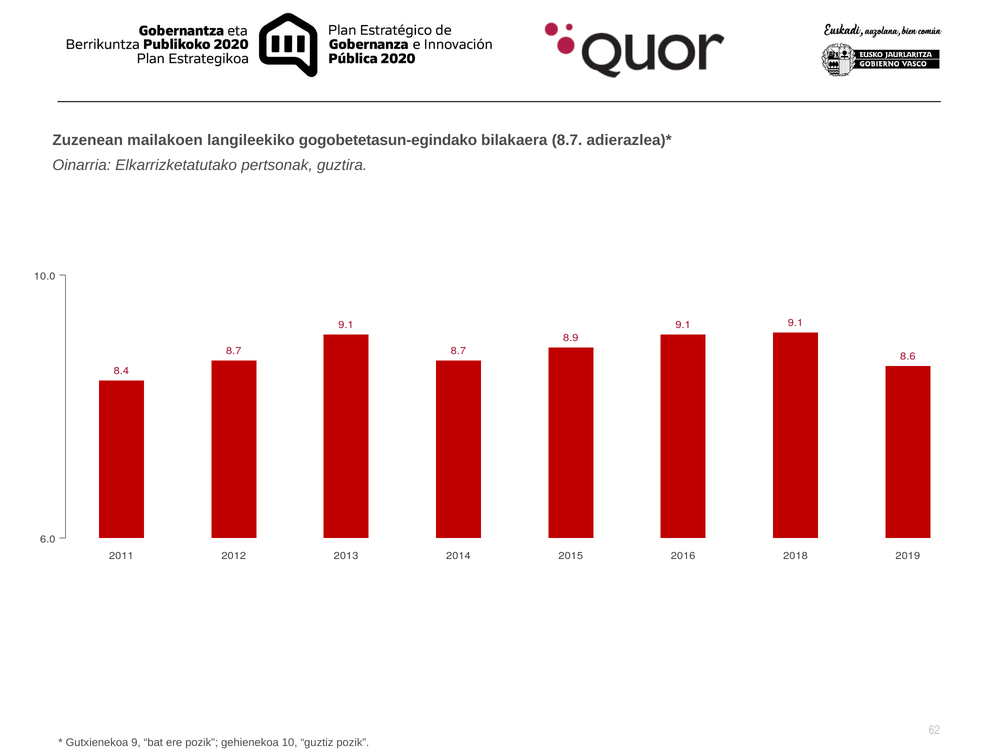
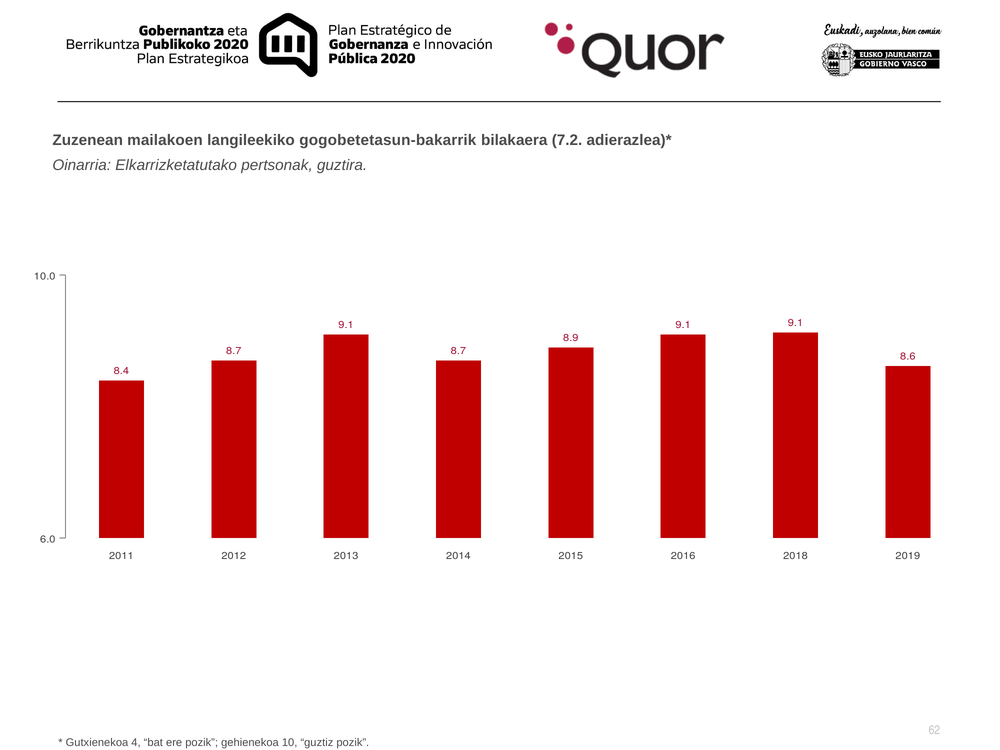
gogobetetasun-egindako: gogobetetasun-egindako -> gogobetetasun-bakarrik
bilakaera 8.7: 8.7 -> 7.2
9: 9 -> 4
